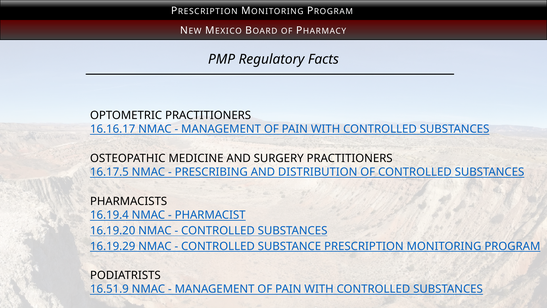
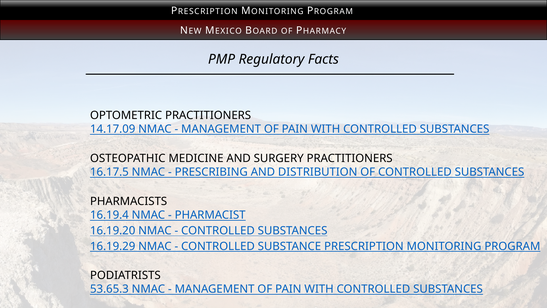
16.16.17: 16.16.17 -> 14.17.09
16.51.9: 16.51.9 -> 53.65.3
